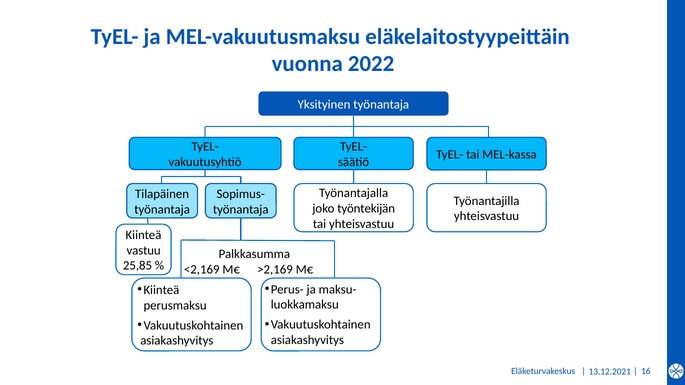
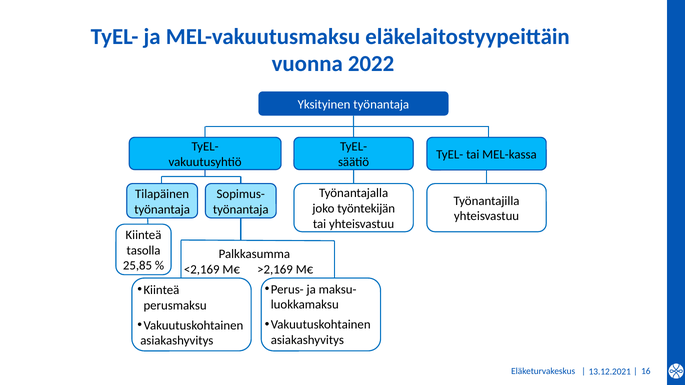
vastuu: vastuu -> tasolla
